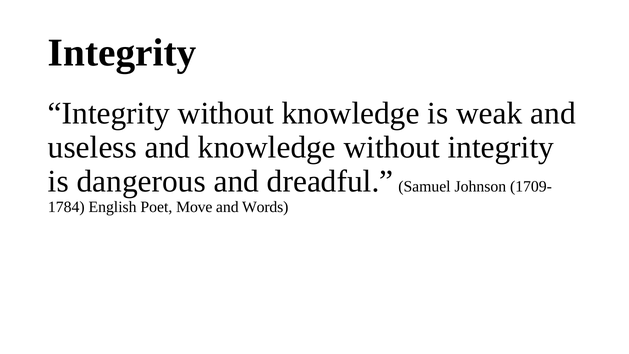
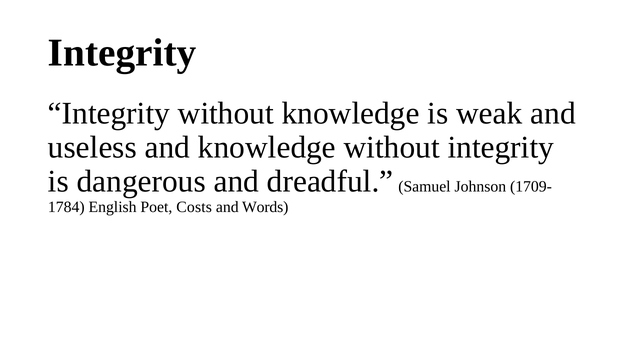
Move: Move -> Costs
